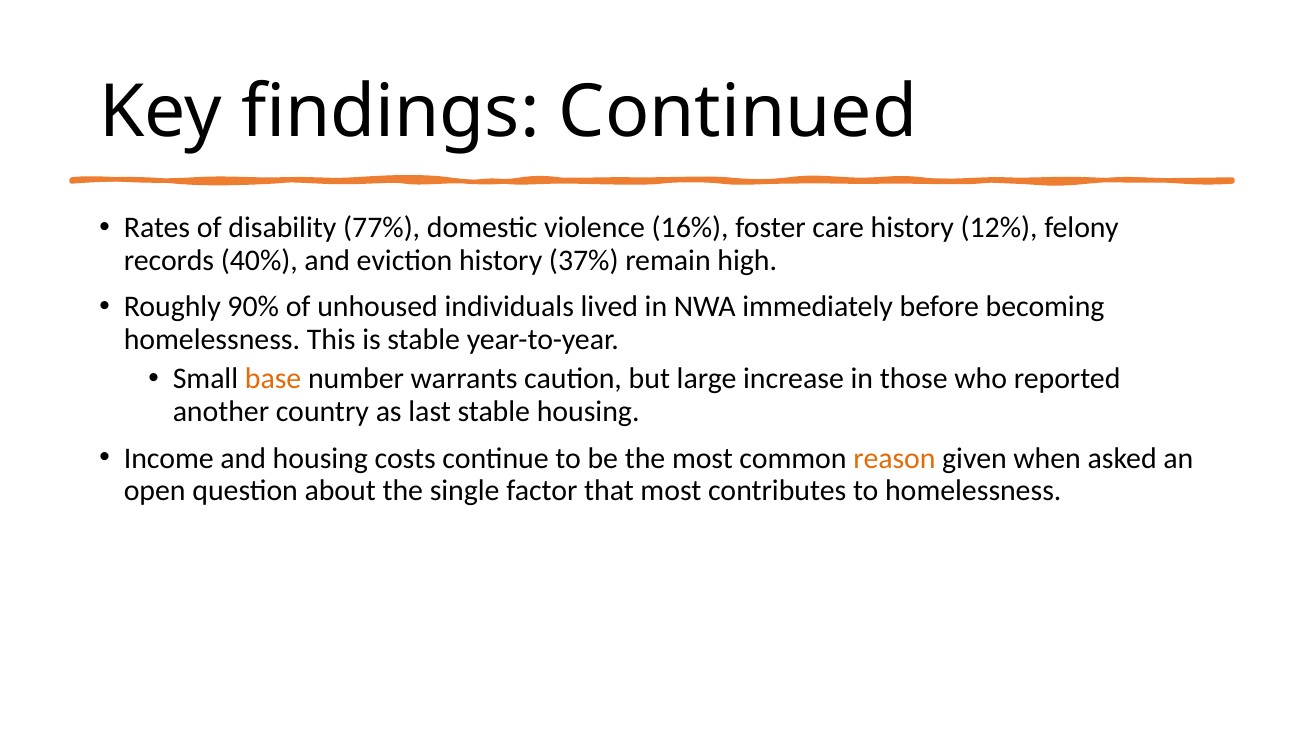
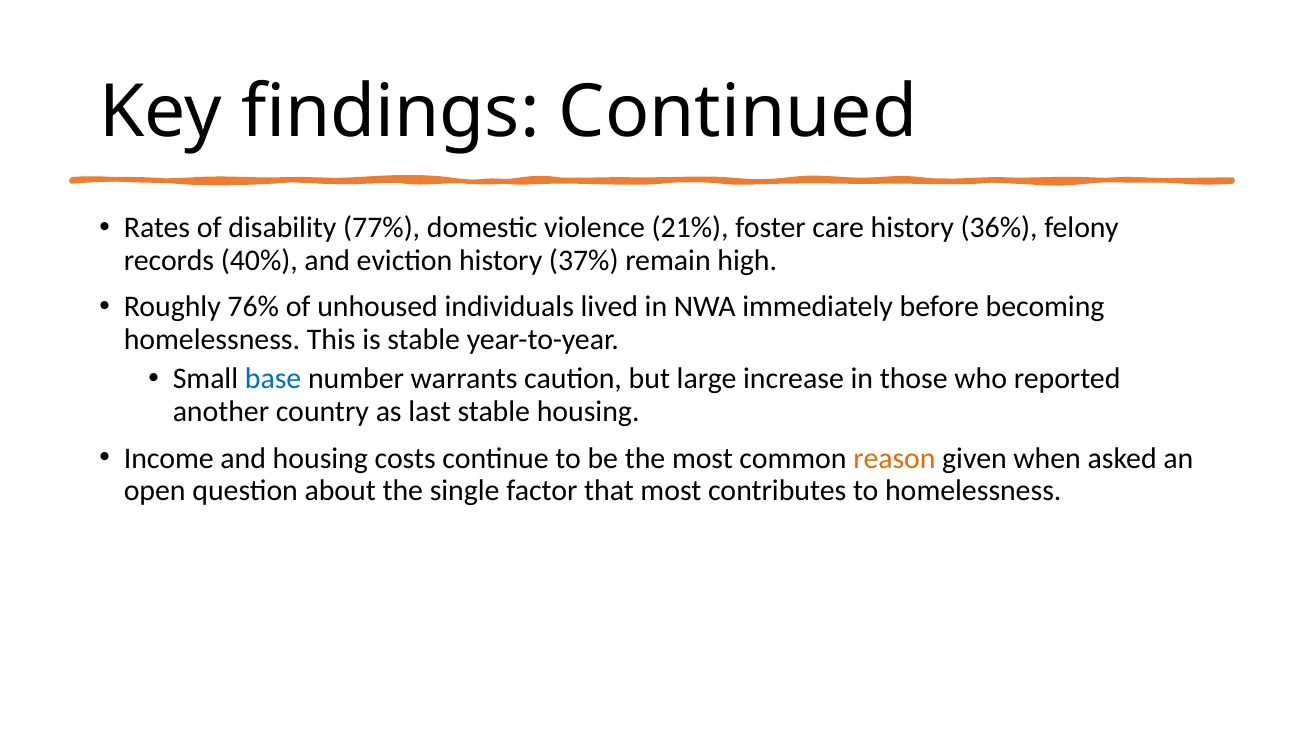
16%: 16% -> 21%
12%: 12% -> 36%
90%: 90% -> 76%
base colour: orange -> blue
